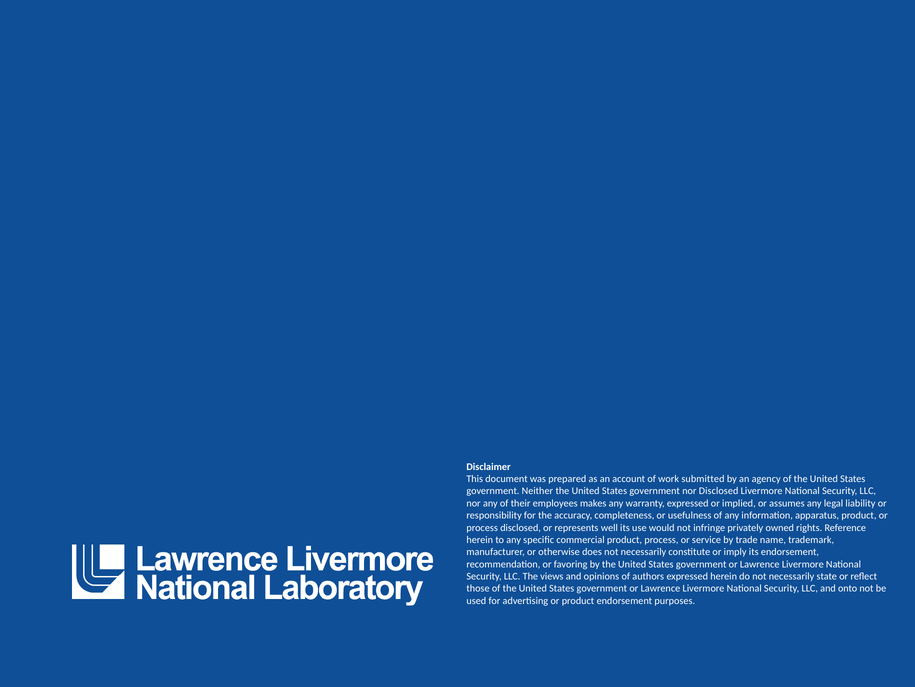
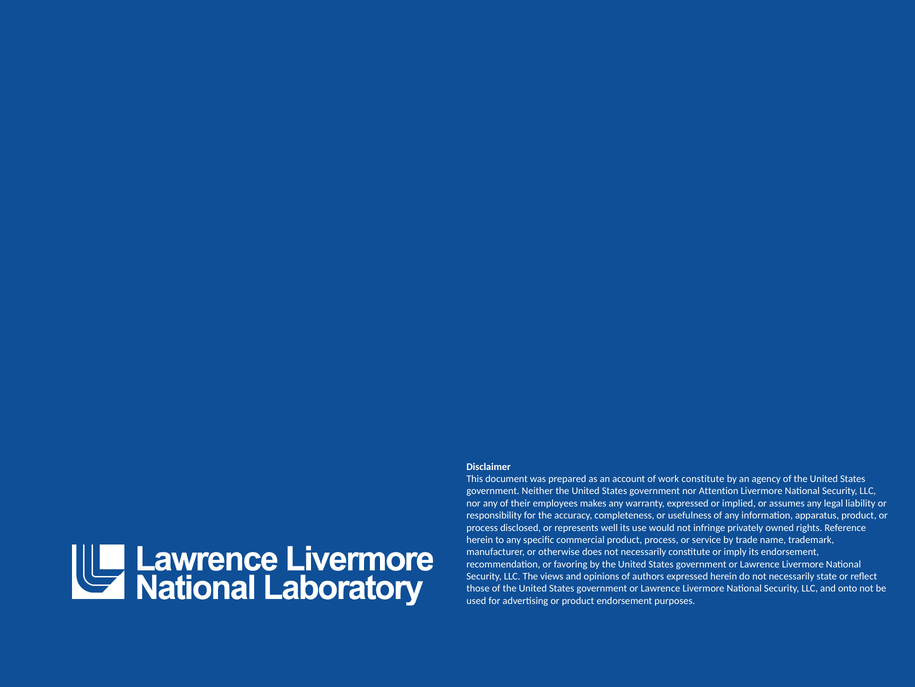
work submitted: submitted -> constitute
nor Disclosed: Disclosed -> Attention
